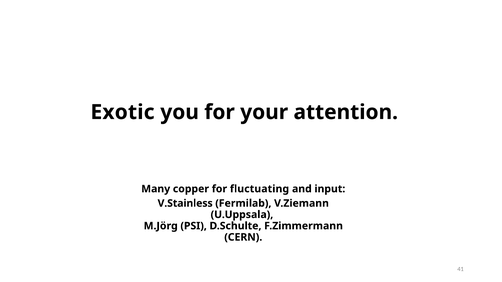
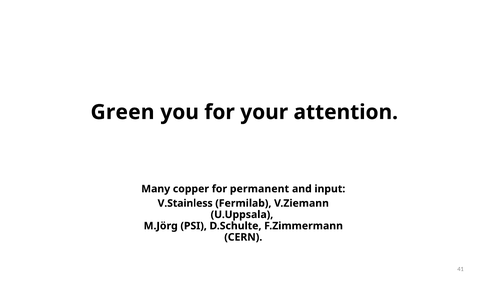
Exotic: Exotic -> Green
fluctuating: fluctuating -> permanent
